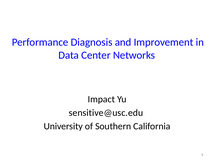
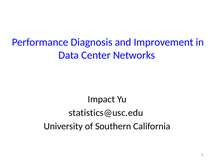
sensitive@usc.edu: sensitive@usc.edu -> statistics@usc.edu
